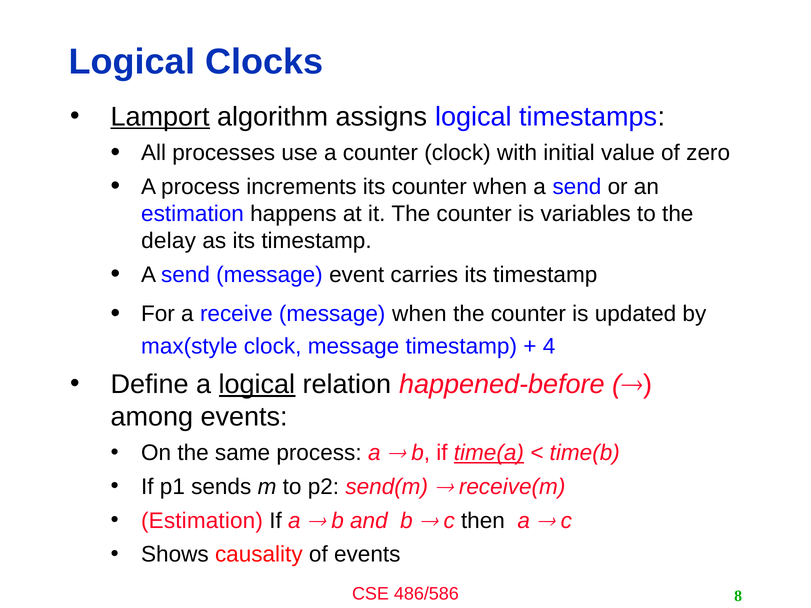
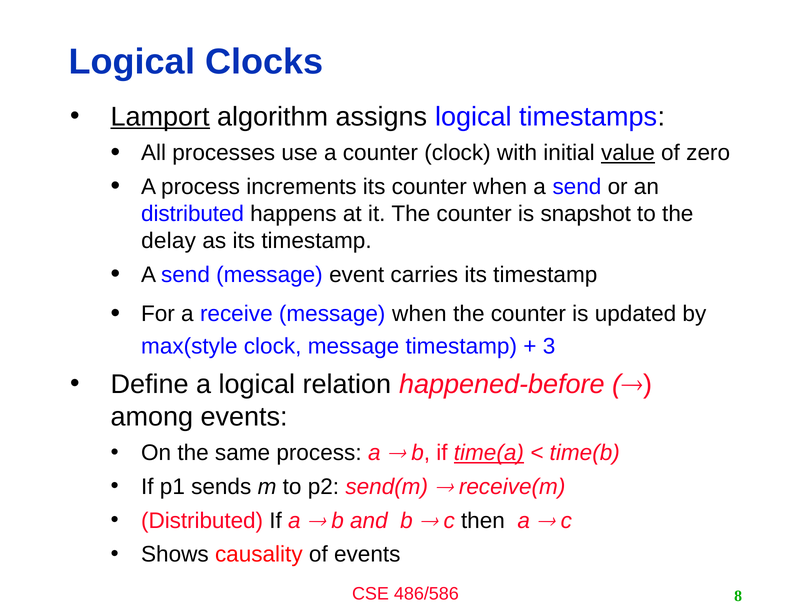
value underline: none -> present
estimation at (192, 214): estimation -> distributed
variables: variables -> snapshot
4: 4 -> 3
logical at (257, 385) underline: present -> none
Estimation at (202, 521): Estimation -> Distributed
